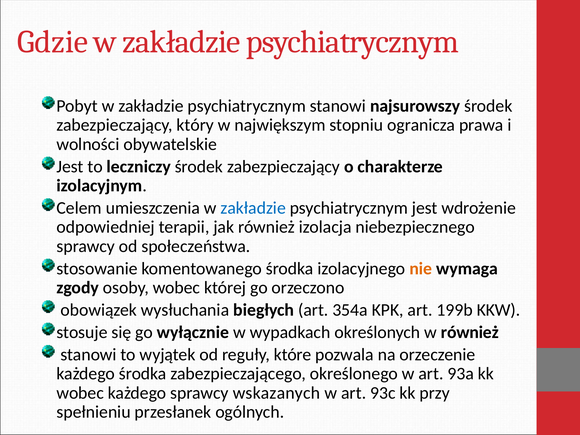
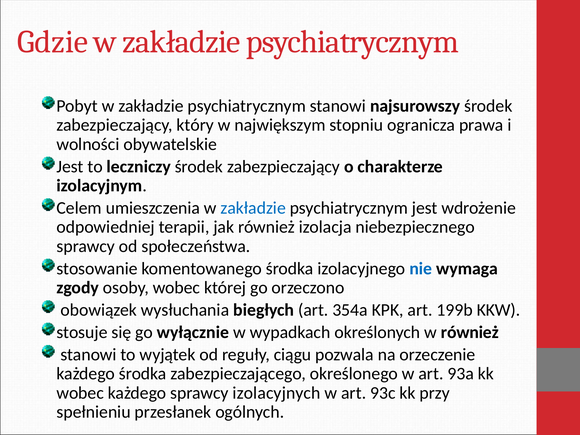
nie colour: orange -> blue
które: które -> ciągu
wskazanych: wskazanych -> izolacyjnych
